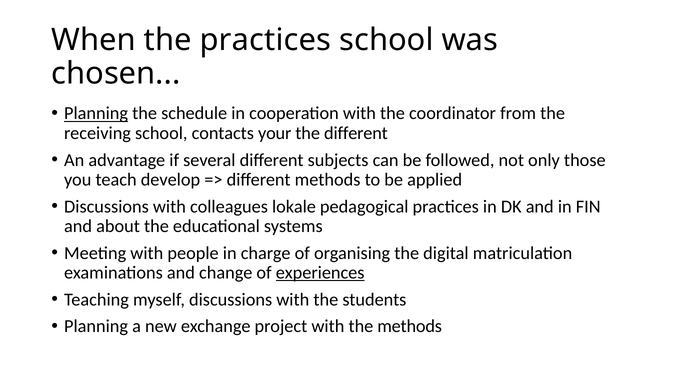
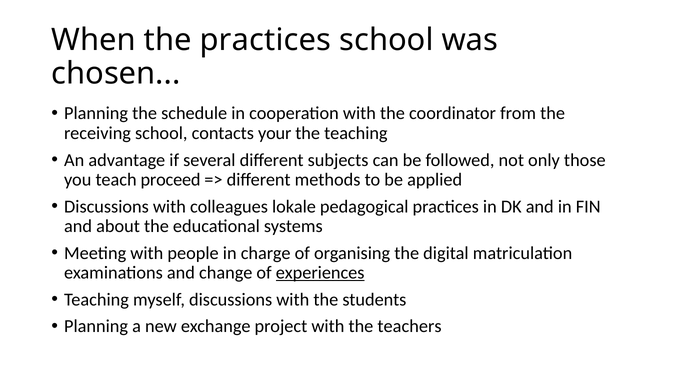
Planning at (96, 113) underline: present -> none
the different: different -> teaching
develop: develop -> proceed
the methods: methods -> teachers
